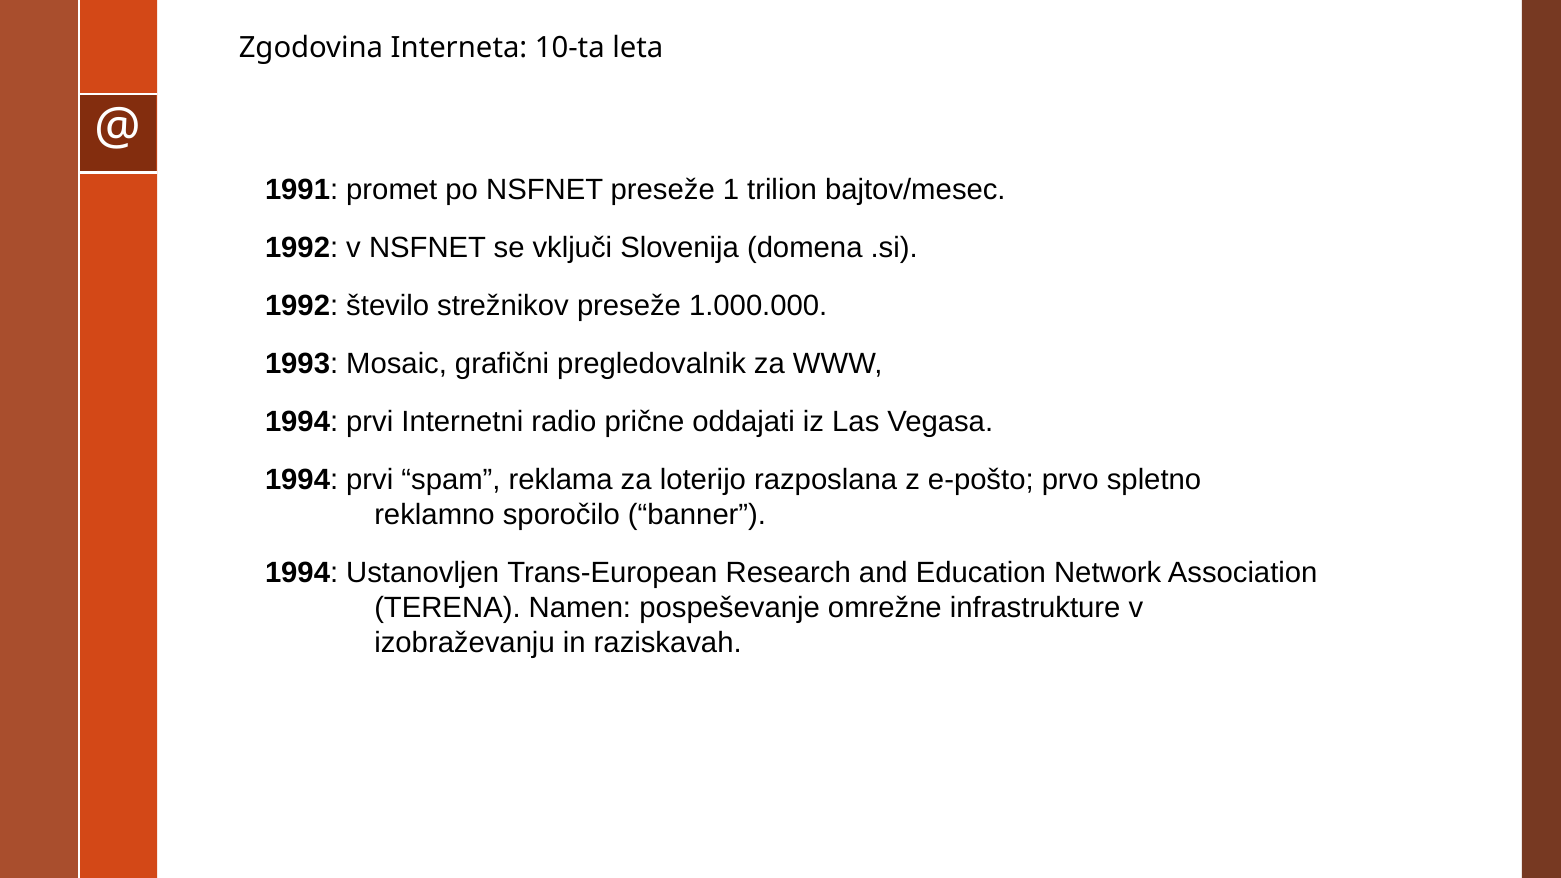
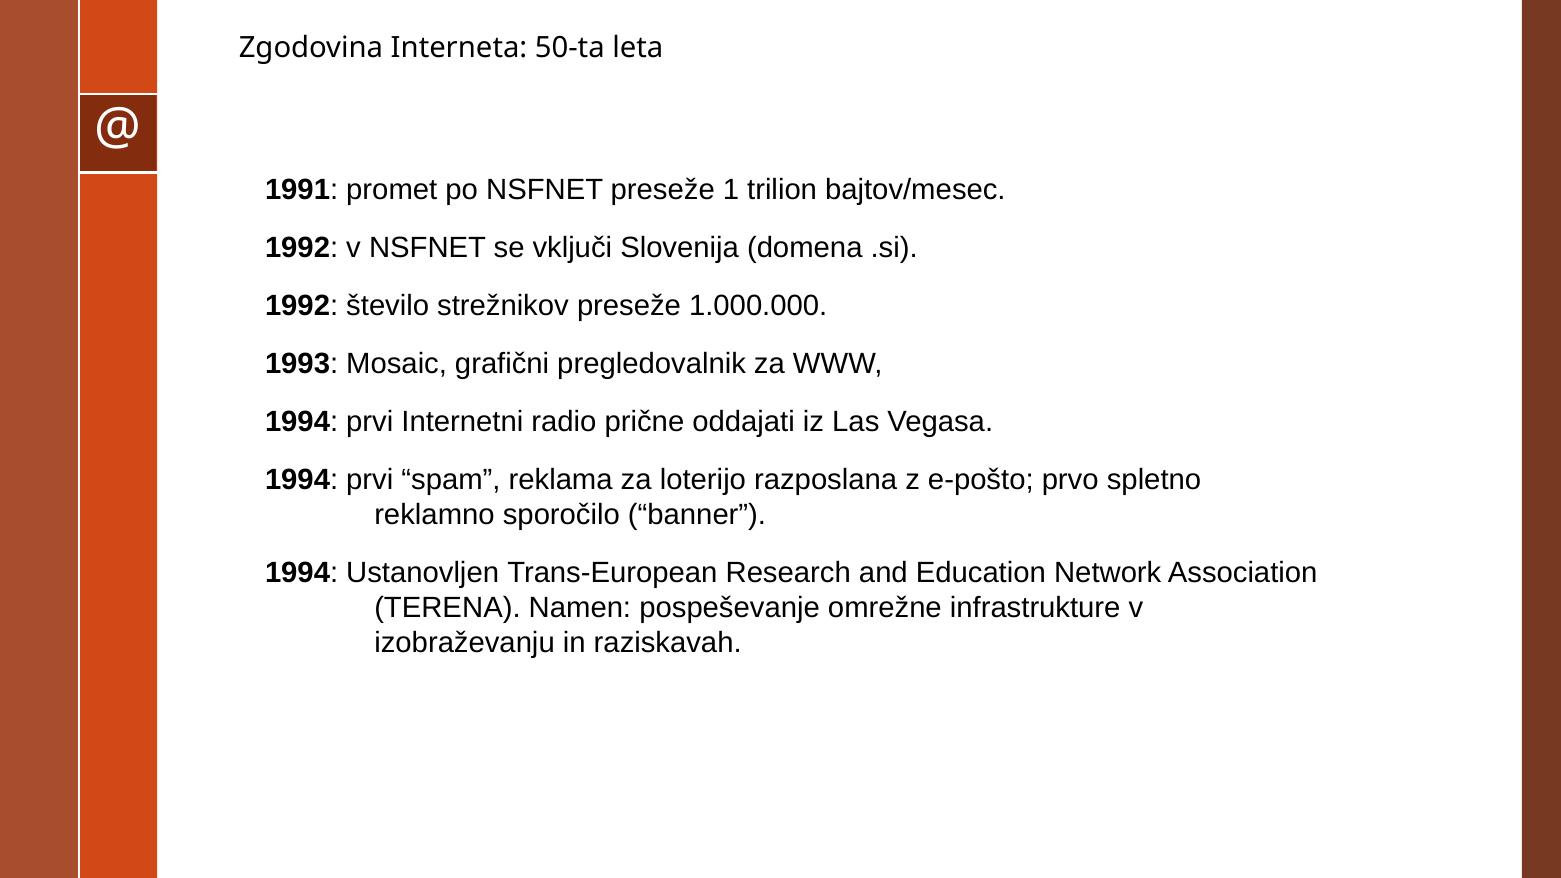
10-ta: 10-ta -> 50-ta
